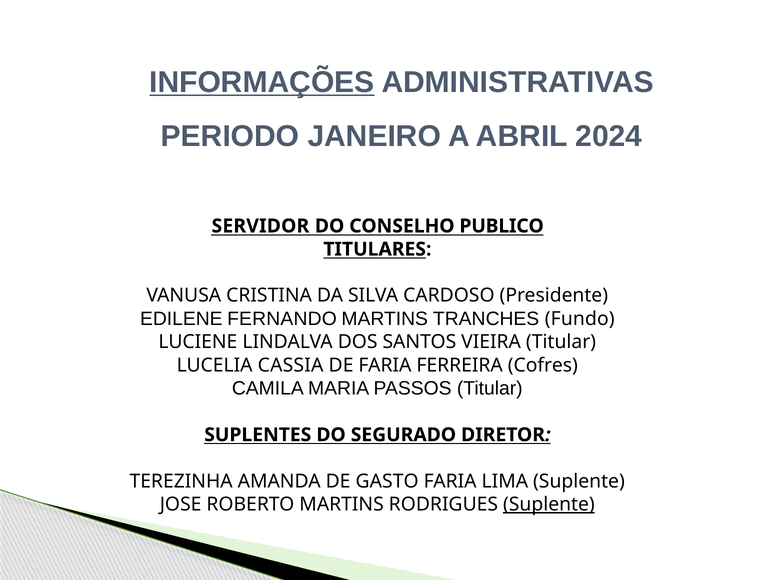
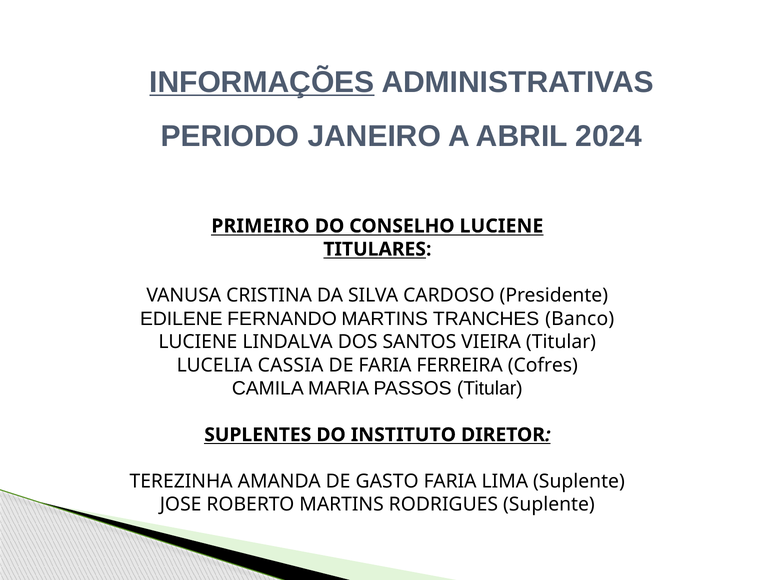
SERVIDOR: SERVIDOR -> PRIMEIRO
CONSELHO PUBLICO: PUBLICO -> LUCIENE
Fundo: Fundo -> Banco
SEGURADO: SEGURADO -> INSTITUTO
Suplente at (549, 504) underline: present -> none
